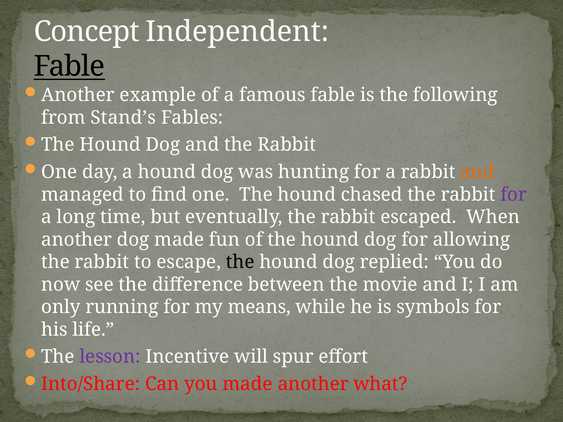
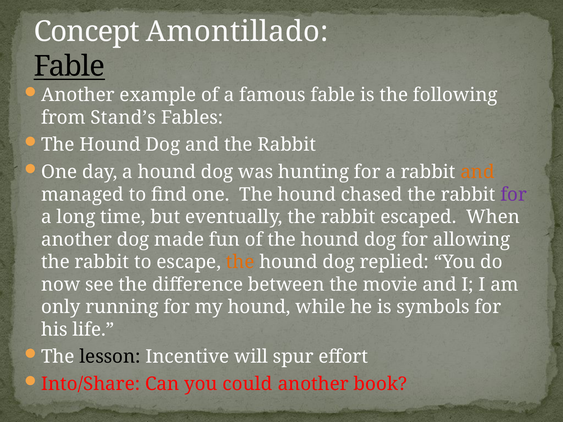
Independent: Independent -> Amontillado
the at (240, 262) colour: black -> orange
my means: means -> hound
lesson colour: purple -> black
you made: made -> could
what: what -> book
